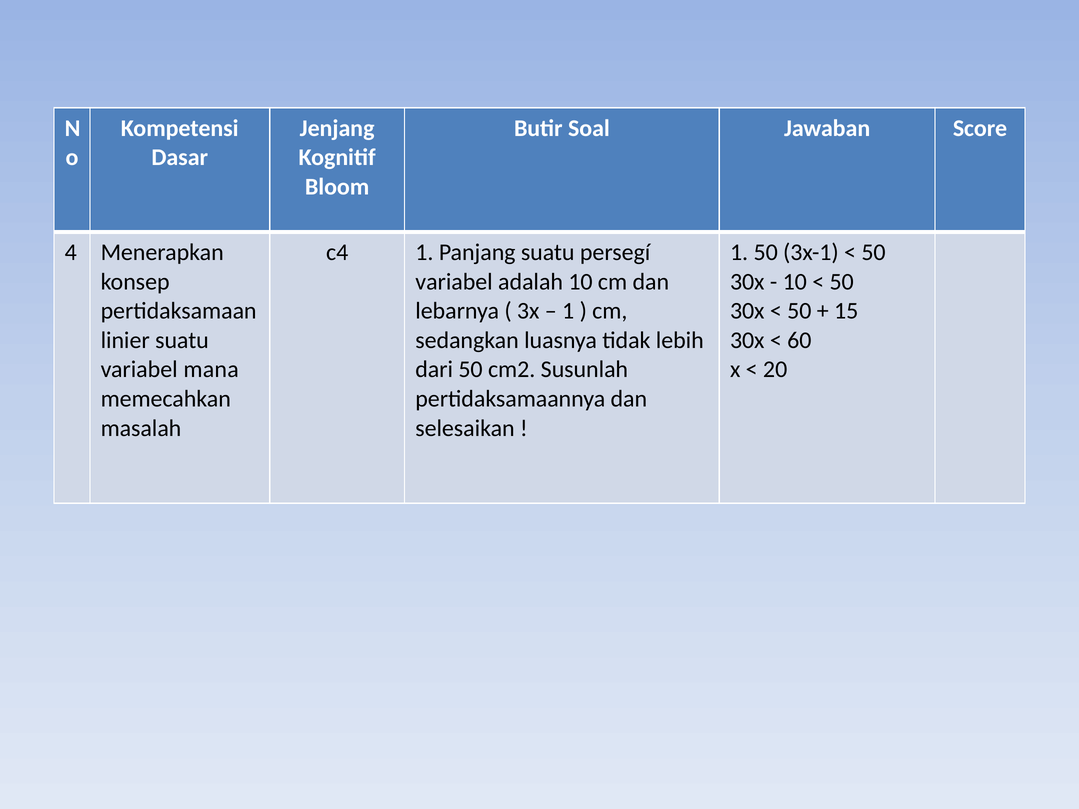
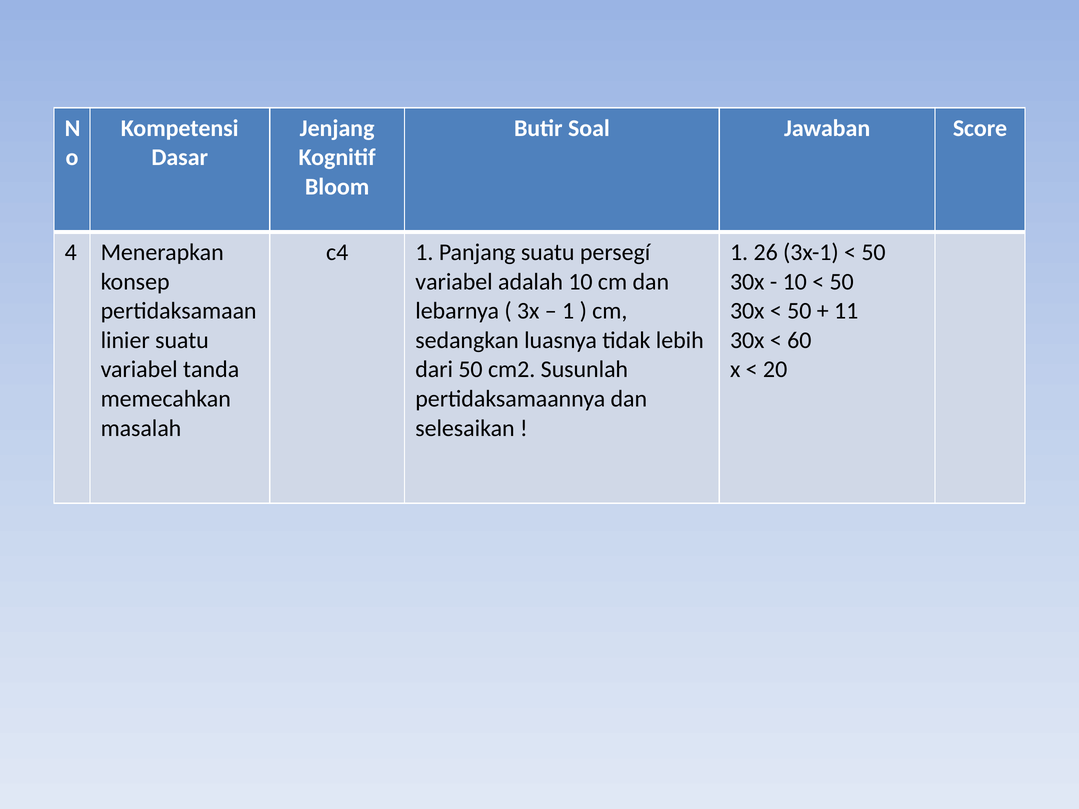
1 50: 50 -> 26
15: 15 -> 11
mana: mana -> tanda
